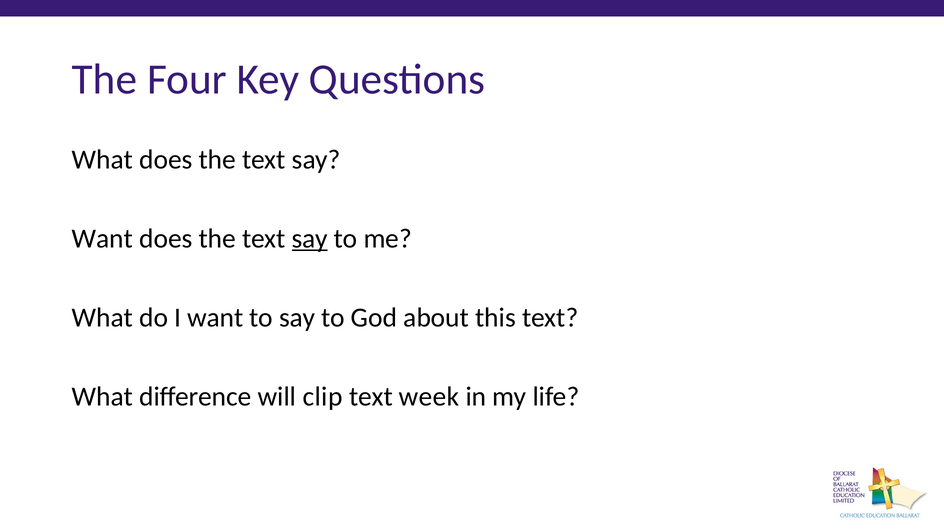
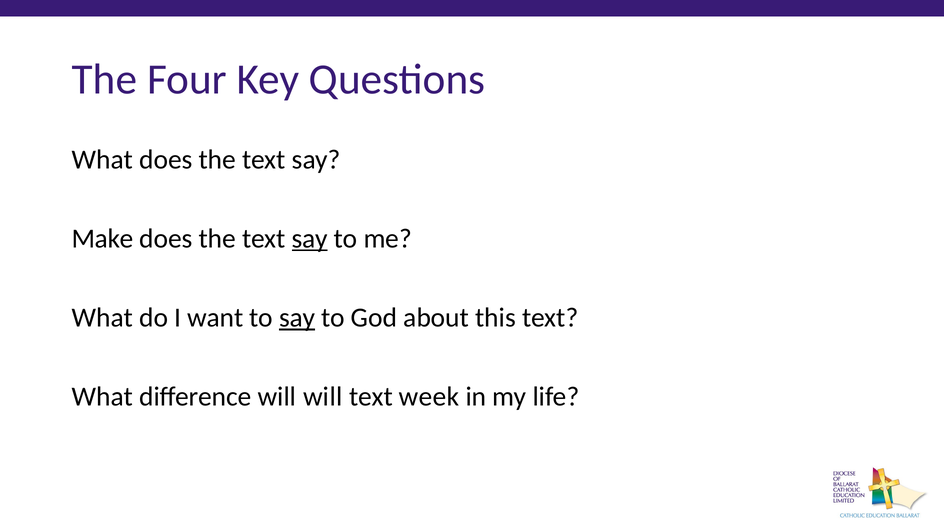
Want at (103, 239): Want -> Make
say at (297, 318) underline: none -> present
will clip: clip -> will
